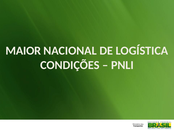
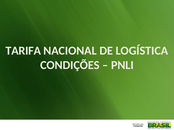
MAIOR: MAIOR -> TARIFA
